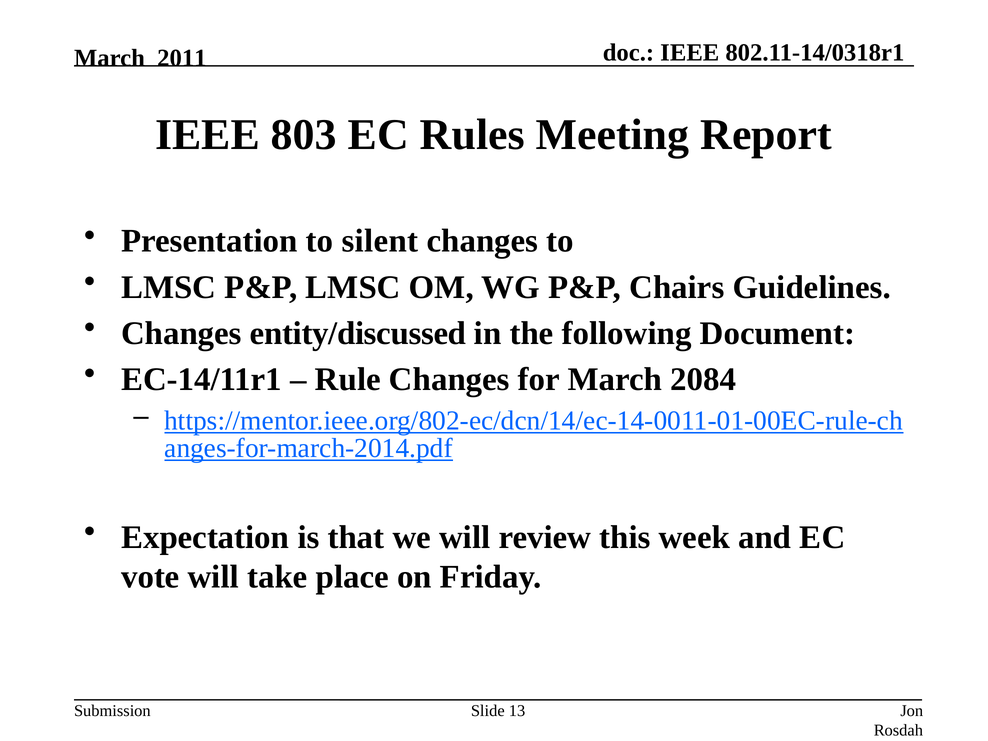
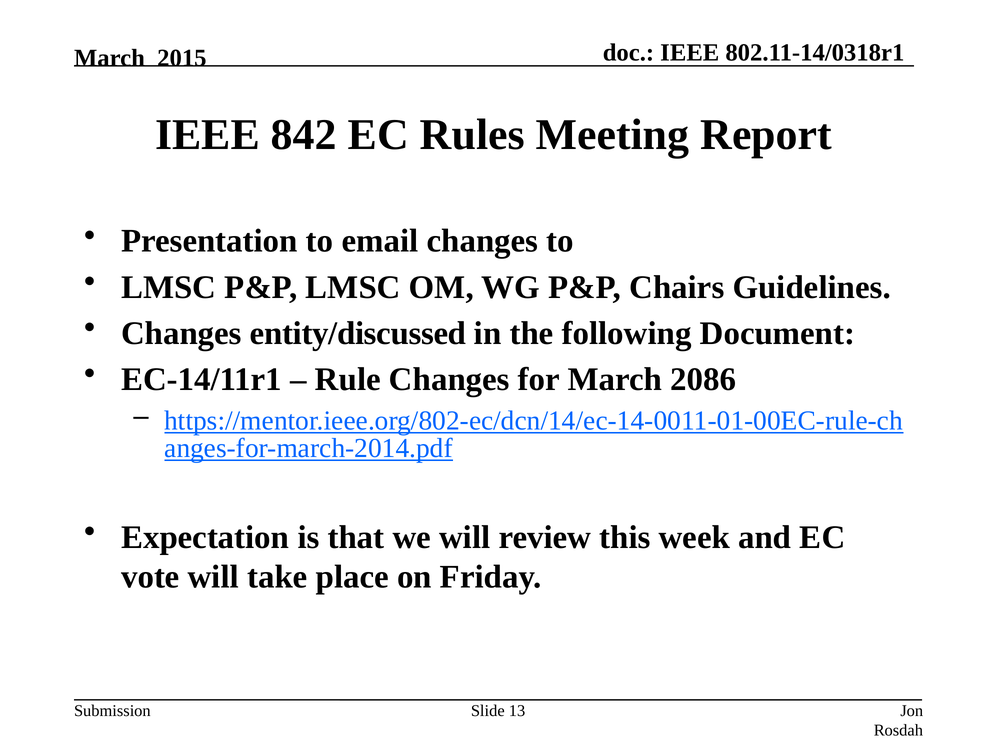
2011: 2011 -> 2015
803: 803 -> 842
silent: silent -> email
2084: 2084 -> 2086
